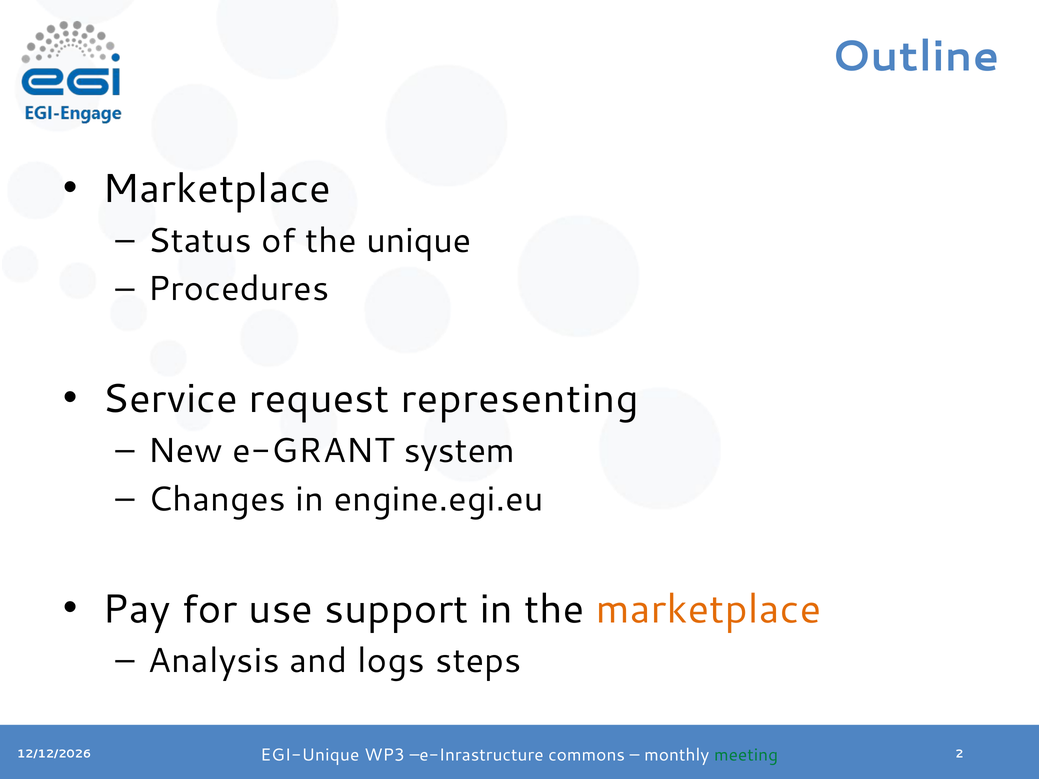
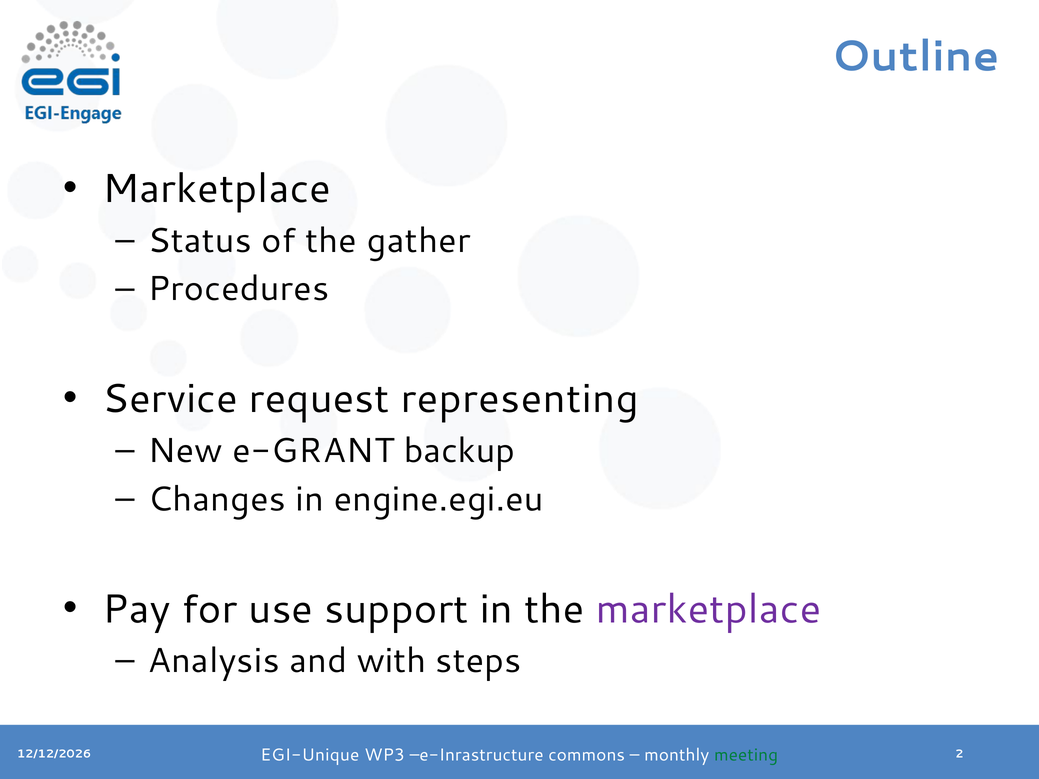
unique: unique -> gather
system: system -> backup
marketplace at (708, 609) colour: orange -> purple
logs: logs -> with
